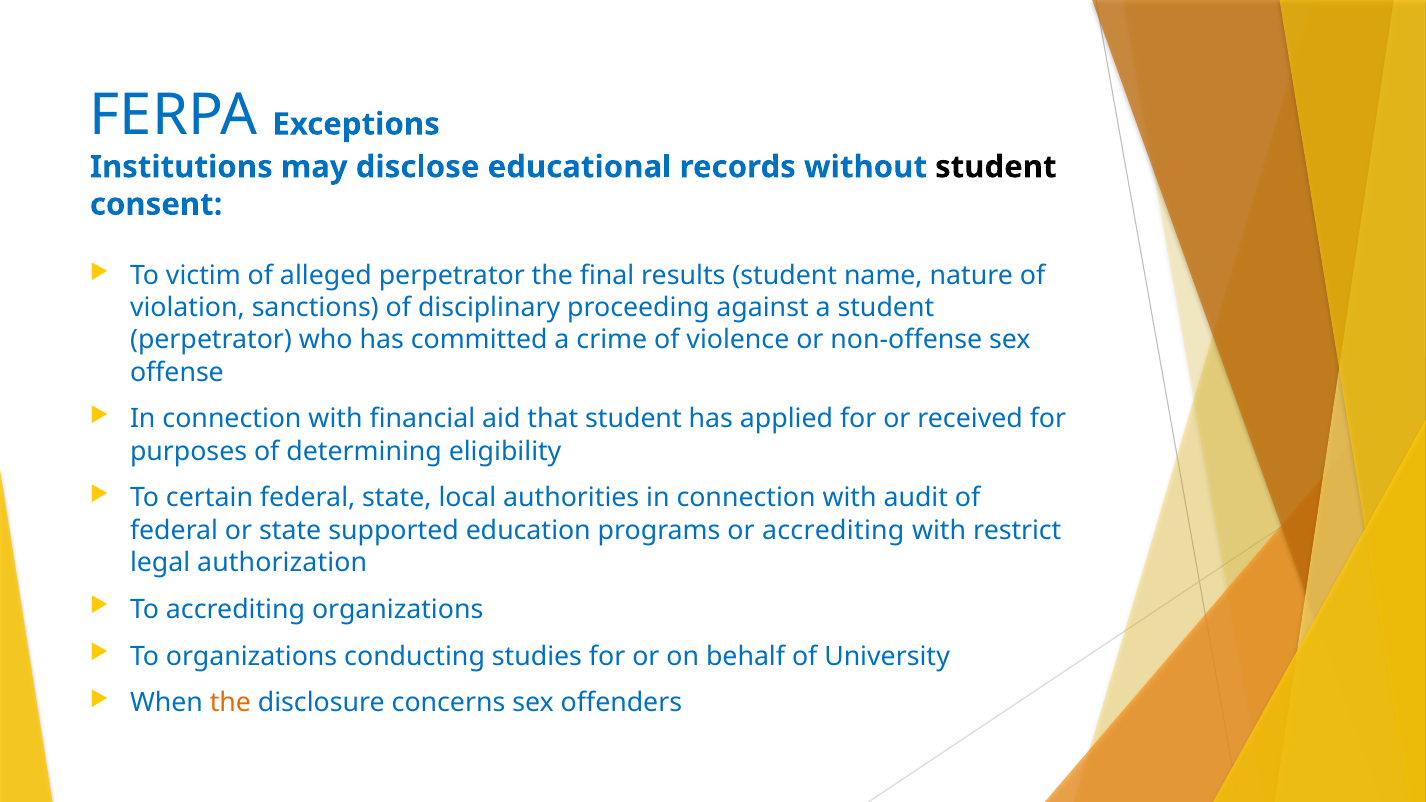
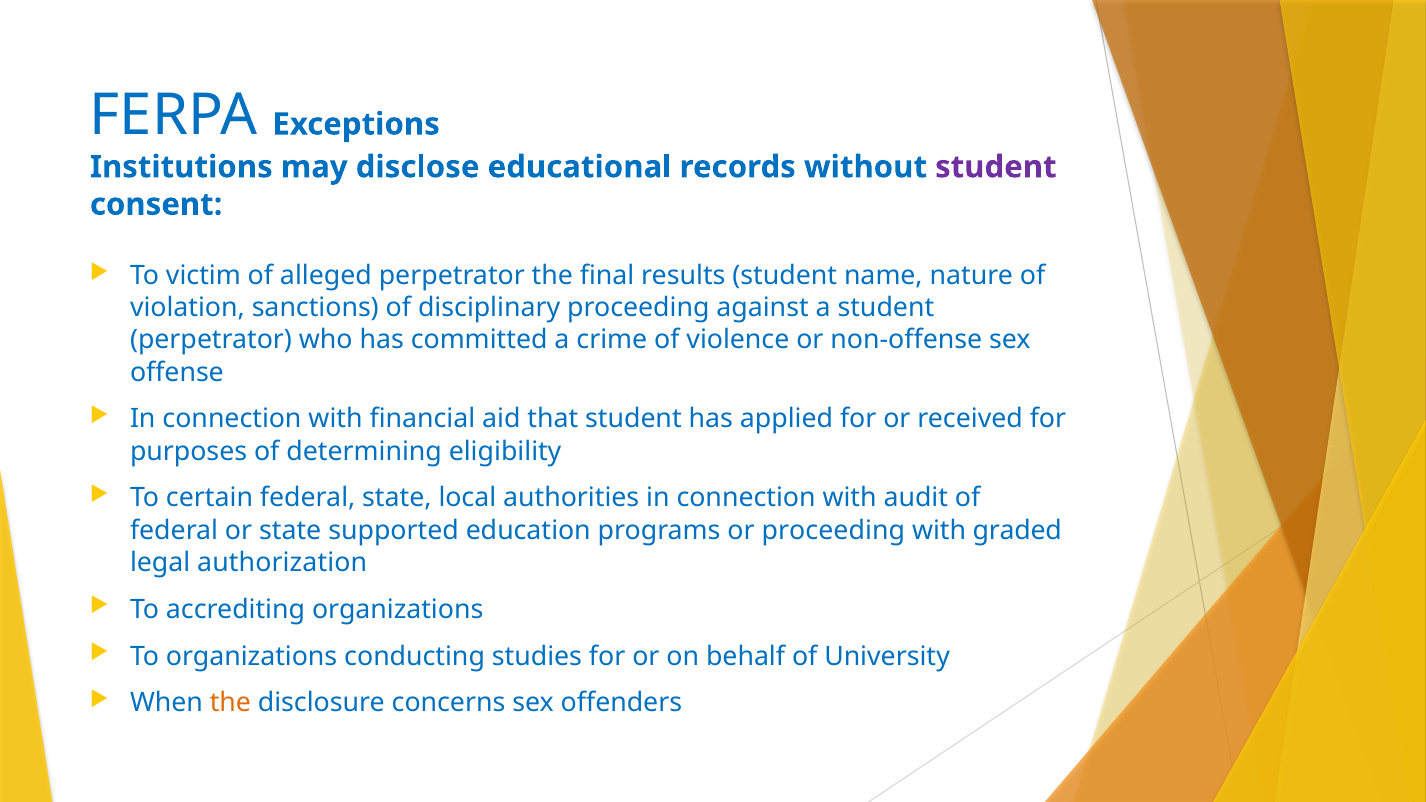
student at (996, 167) colour: black -> purple
or accrediting: accrediting -> proceeding
restrict: restrict -> graded
